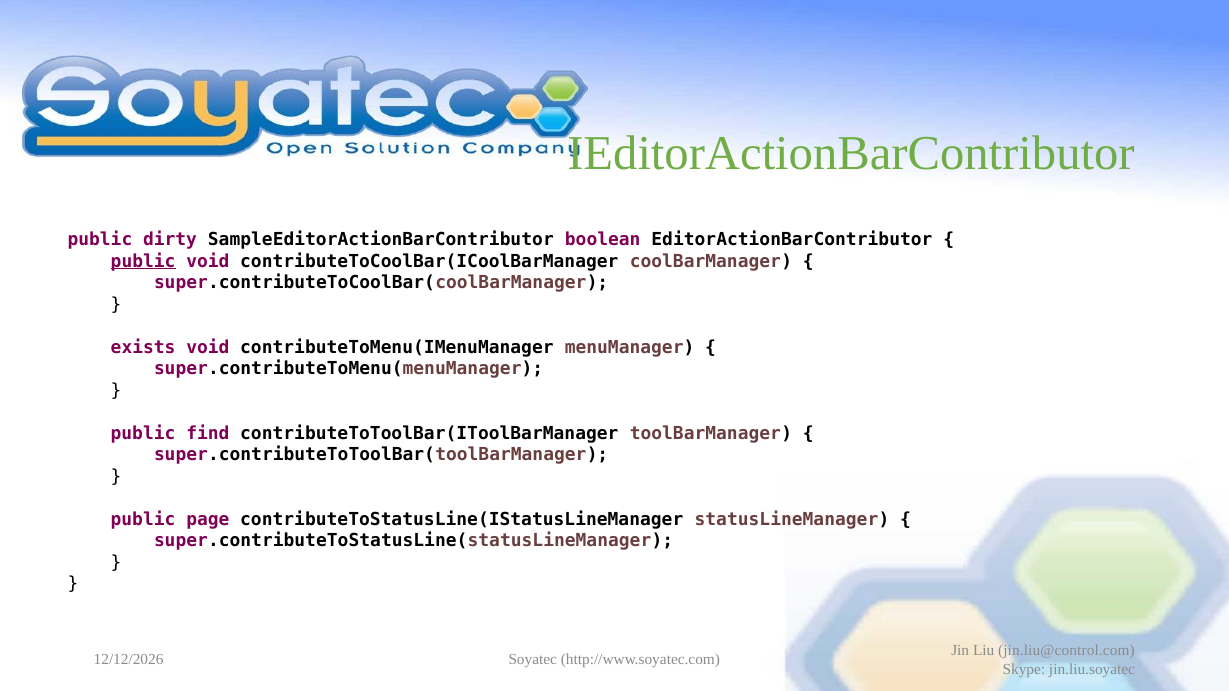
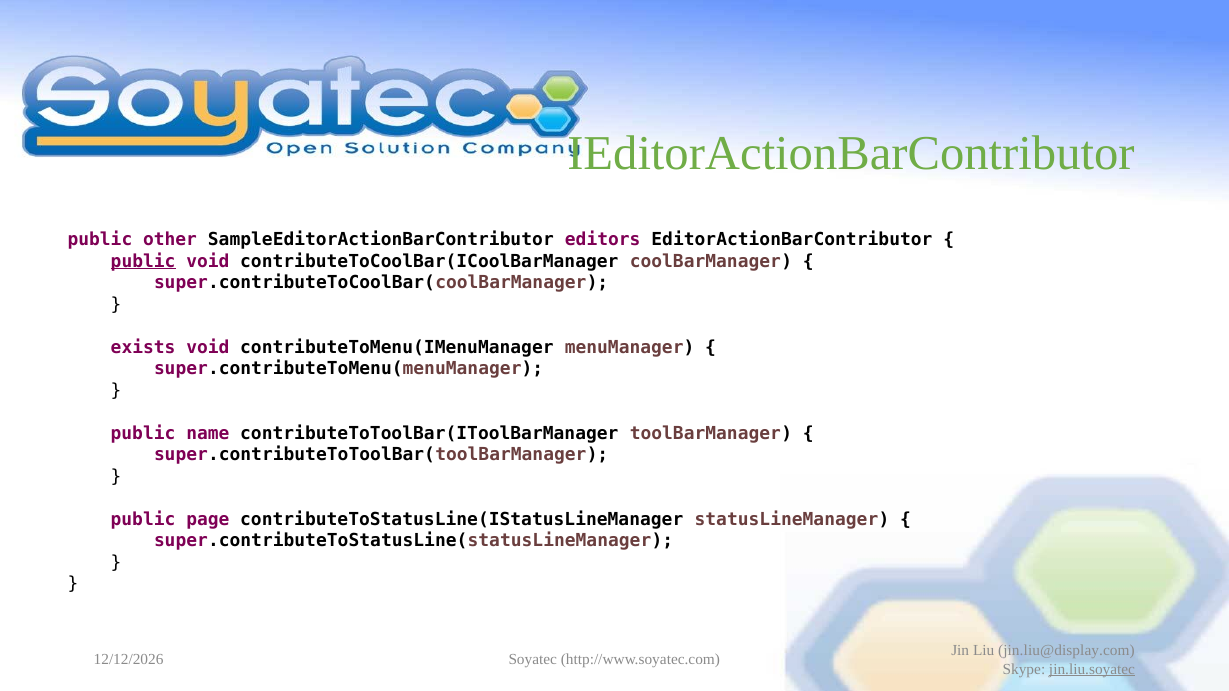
dirty: dirty -> other
boolean: boolean -> editors
find: find -> name
jin.liu@control.com: jin.liu@control.com -> jin.liu@display.com
jin.liu.soyatec underline: none -> present
